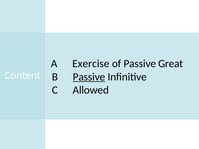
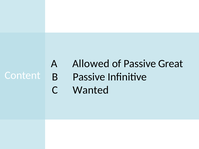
Exercise: Exercise -> Allowed
Passive at (89, 77) underline: present -> none
Allowed: Allowed -> Wanted
